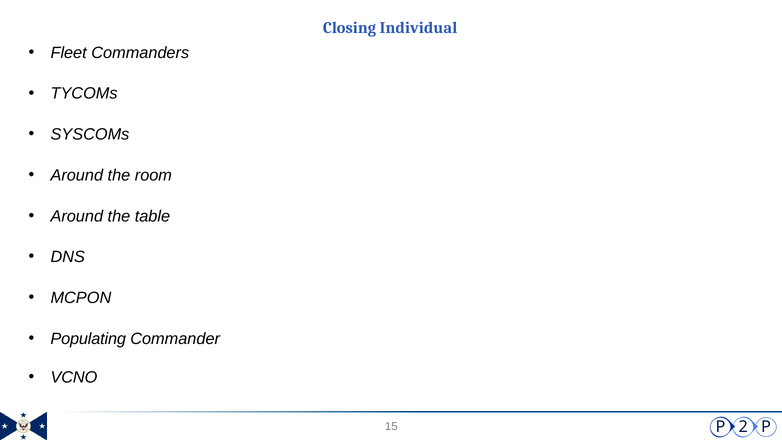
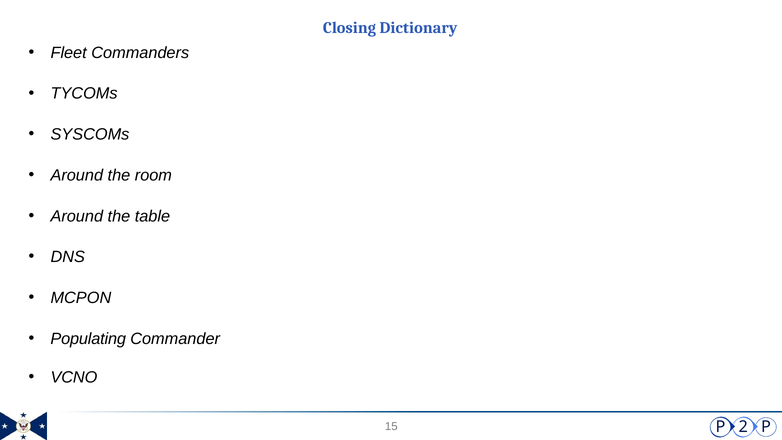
Individual: Individual -> Dictionary
